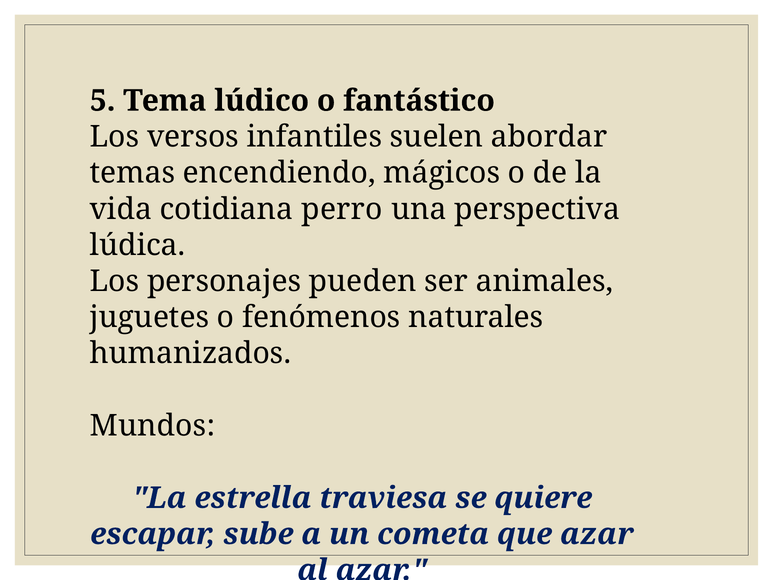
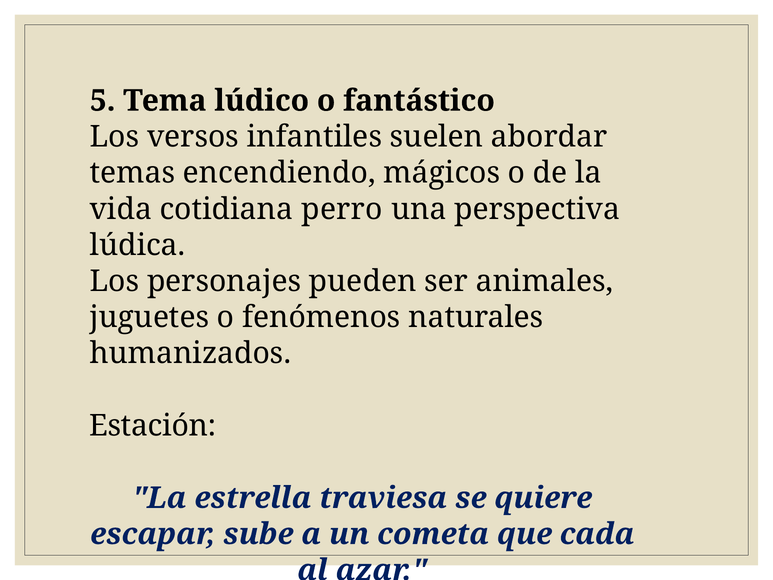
Mundos: Mundos -> Estación
que azar: azar -> cada
